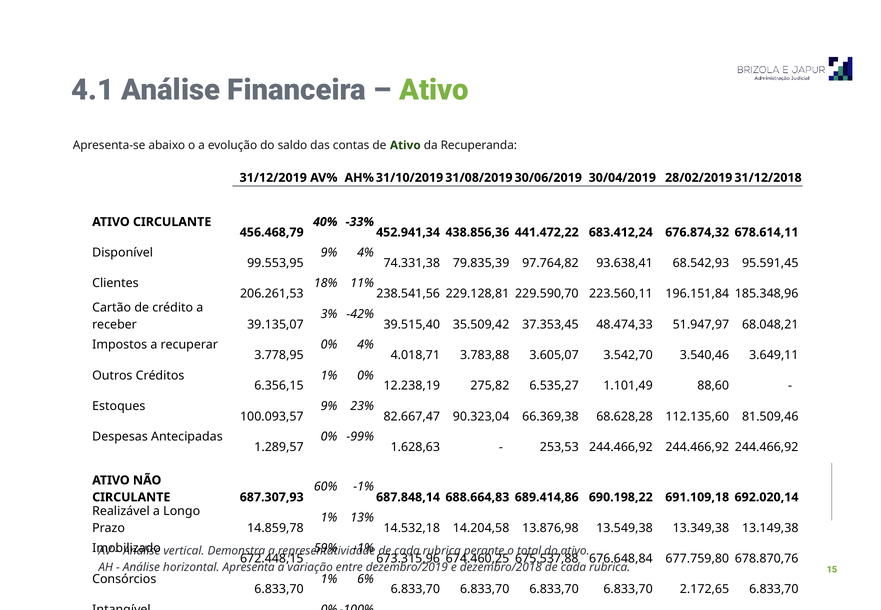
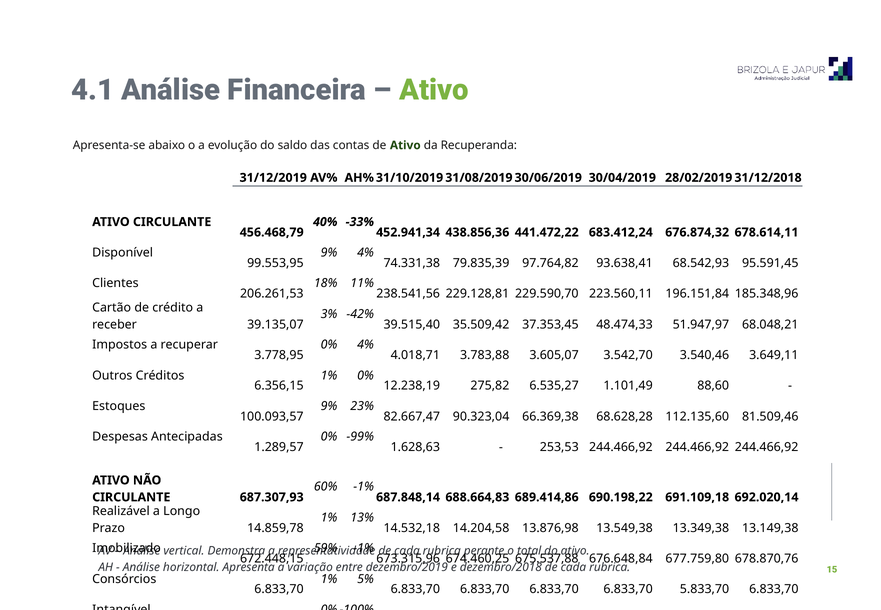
6%: 6% -> 5%
2.172,65: 2.172,65 -> 5.833,70
